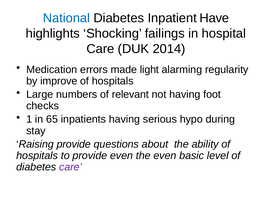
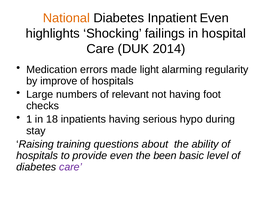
National colour: blue -> orange
Inpatient Have: Have -> Even
65: 65 -> 18
Raising provide: provide -> training
the even: even -> been
